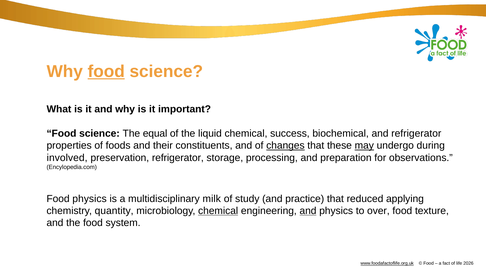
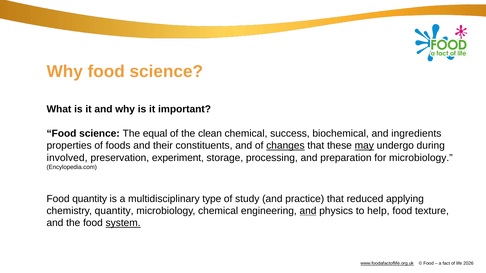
food at (106, 72) underline: present -> none
liquid: liquid -> clean
and refrigerator: refrigerator -> ingredients
preservation refrigerator: refrigerator -> experiment
for observations: observations -> microbiology
Food physics: physics -> quantity
milk: milk -> type
chemical at (218, 211) underline: present -> none
over: over -> help
system underline: none -> present
